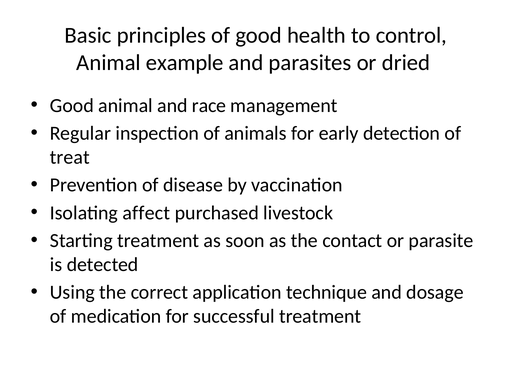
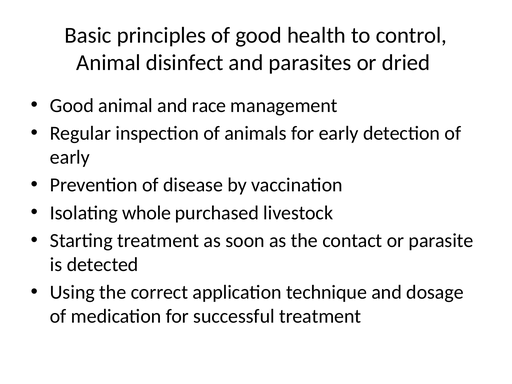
example: example -> disinfect
treat at (70, 157): treat -> early
affect: affect -> whole
